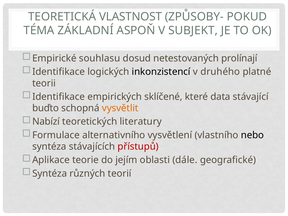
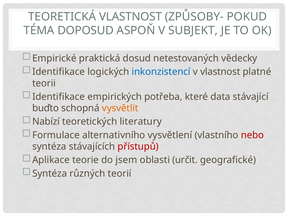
ZÁKLADNÍ: ZÁKLADNÍ -> DOPOSUD
souhlasu: souhlasu -> praktická
prolínají: prolínají -> vědecky
inkonzistencí colour: black -> blue
v druhého: druhého -> vlastnost
sklíčené: sklíčené -> potřeba
nebo colour: black -> red
jejím: jejím -> jsem
dále: dále -> určit
